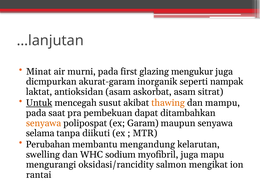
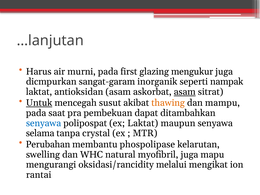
Minat: Minat -> Harus
akurat-garam: akurat-garam -> sangat-garam
asam at (185, 92) underline: none -> present
senyawa at (44, 123) colour: orange -> blue
ex Garam: Garam -> Laktat
diikuti: diikuti -> crystal
mengandung: mengandung -> phospolipase
sodium: sodium -> natural
salmon: salmon -> melalui
